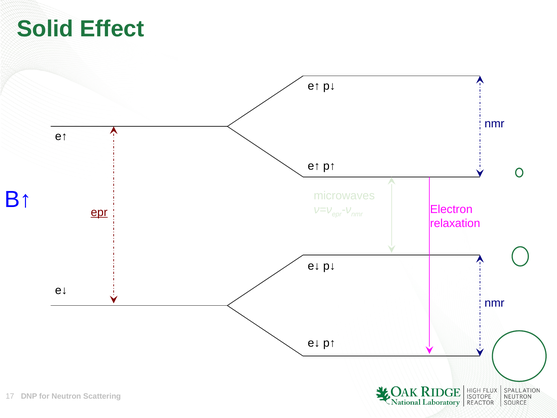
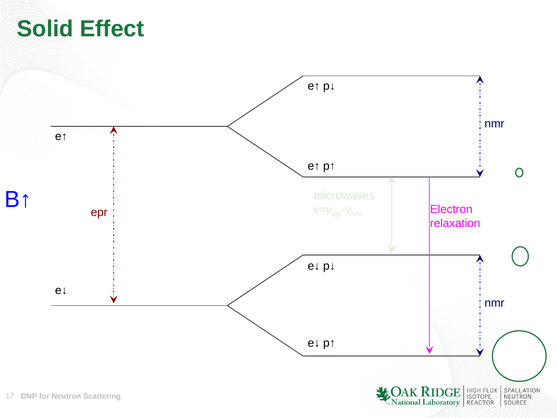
epr at (99, 212) underline: present -> none
